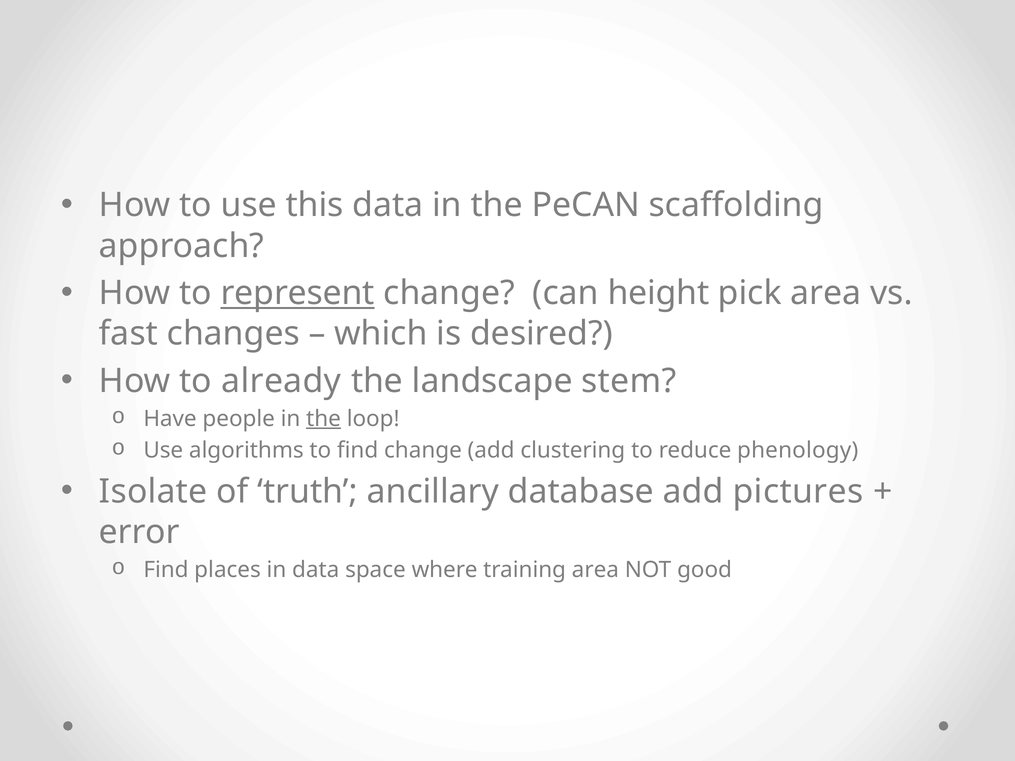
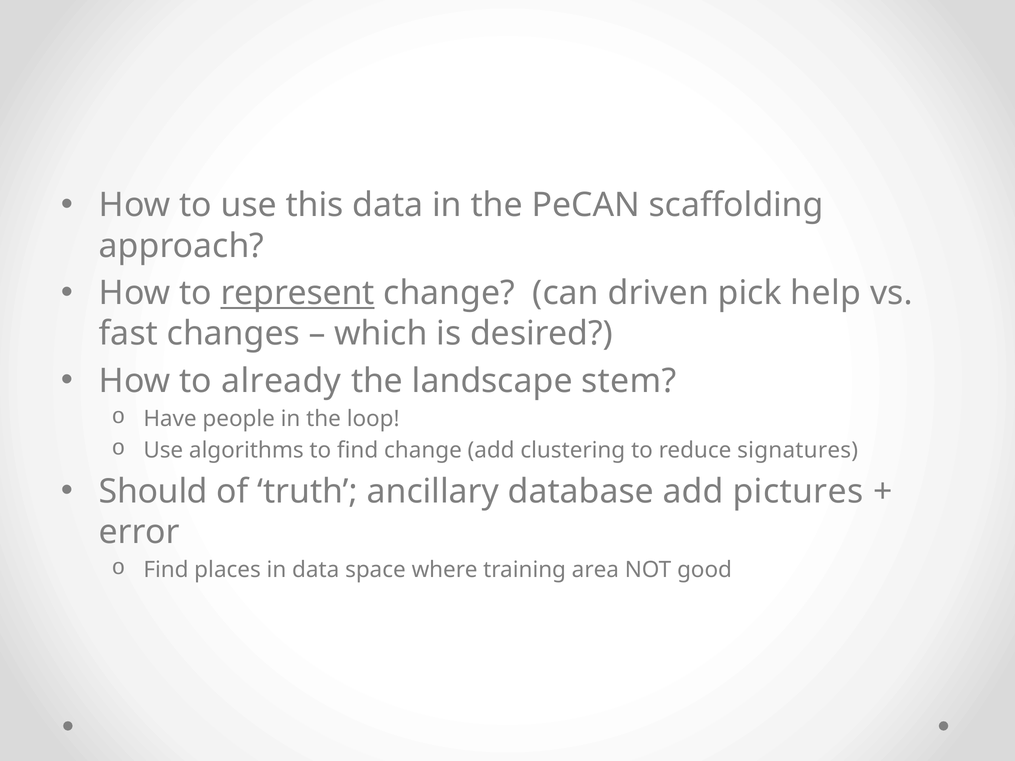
height: height -> driven
pick area: area -> help
the at (324, 419) underline: present -> none
phenology: phenology -> signatures
Isolate: Isolate -> Should
